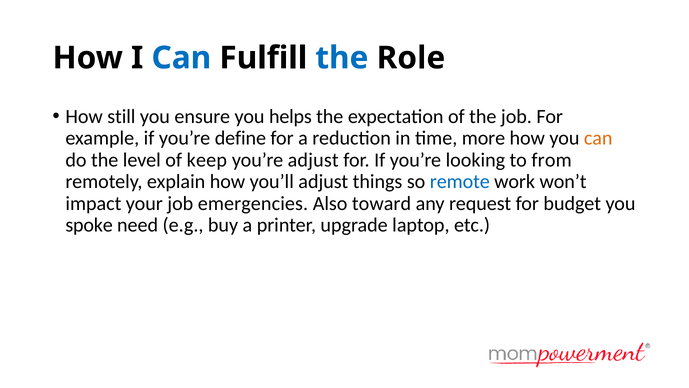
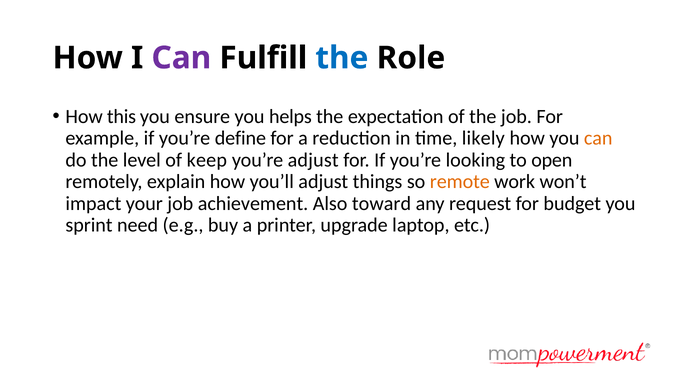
Can at (181, 58) colour: blue -> purple
still: still -> this
more: more -> likely
from: from -> open
remote colour: blue -> orange
emergencies: emergencies -> achievement
spoke: spoke -> sprint
